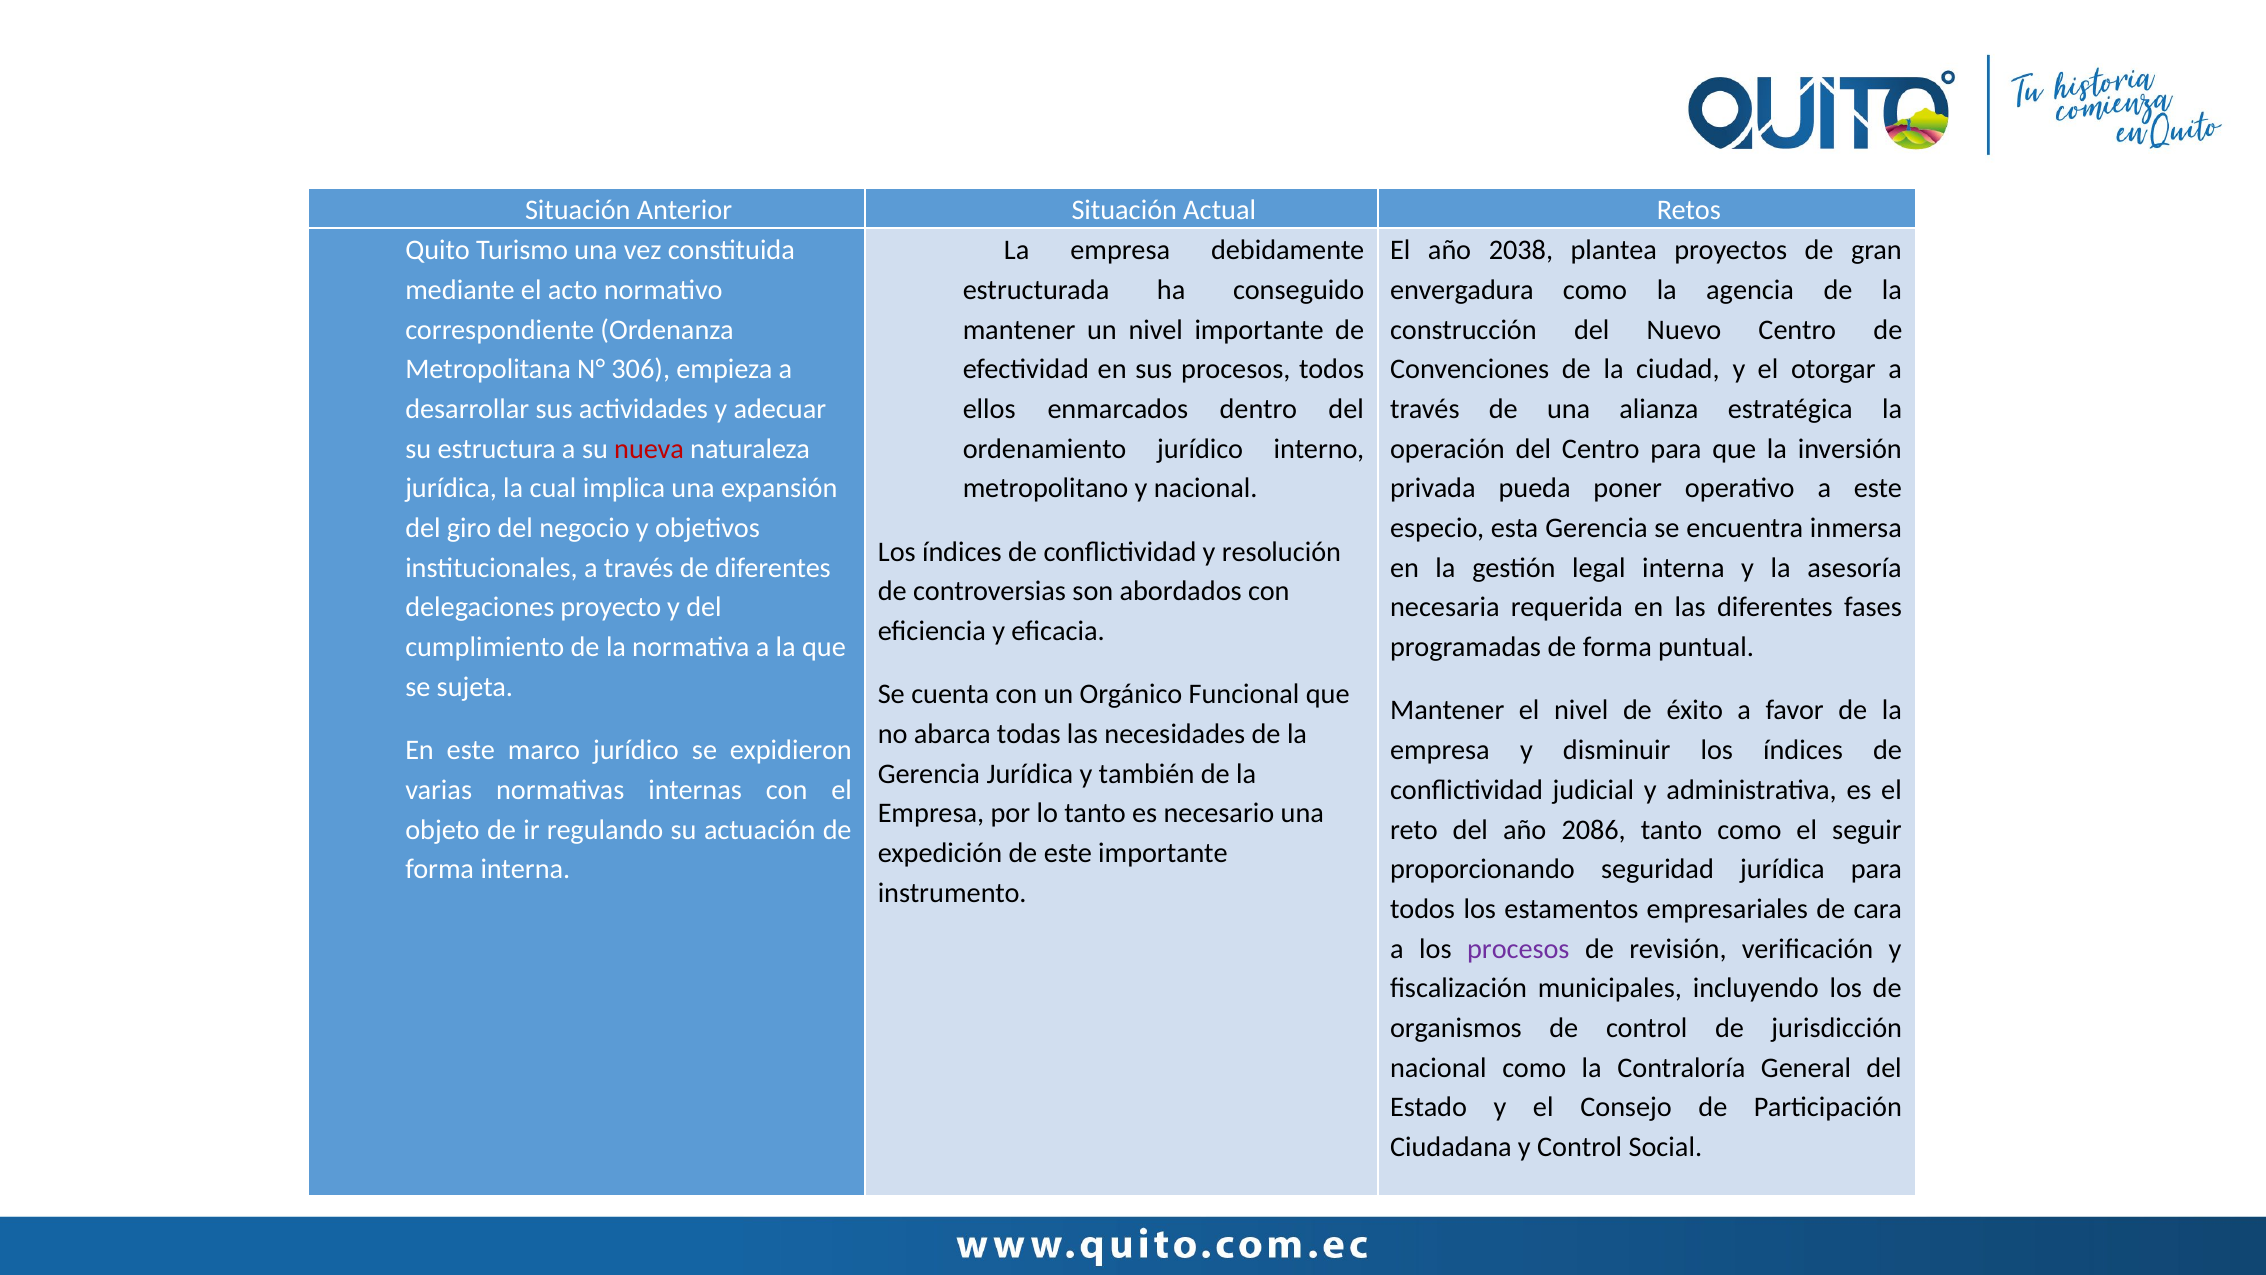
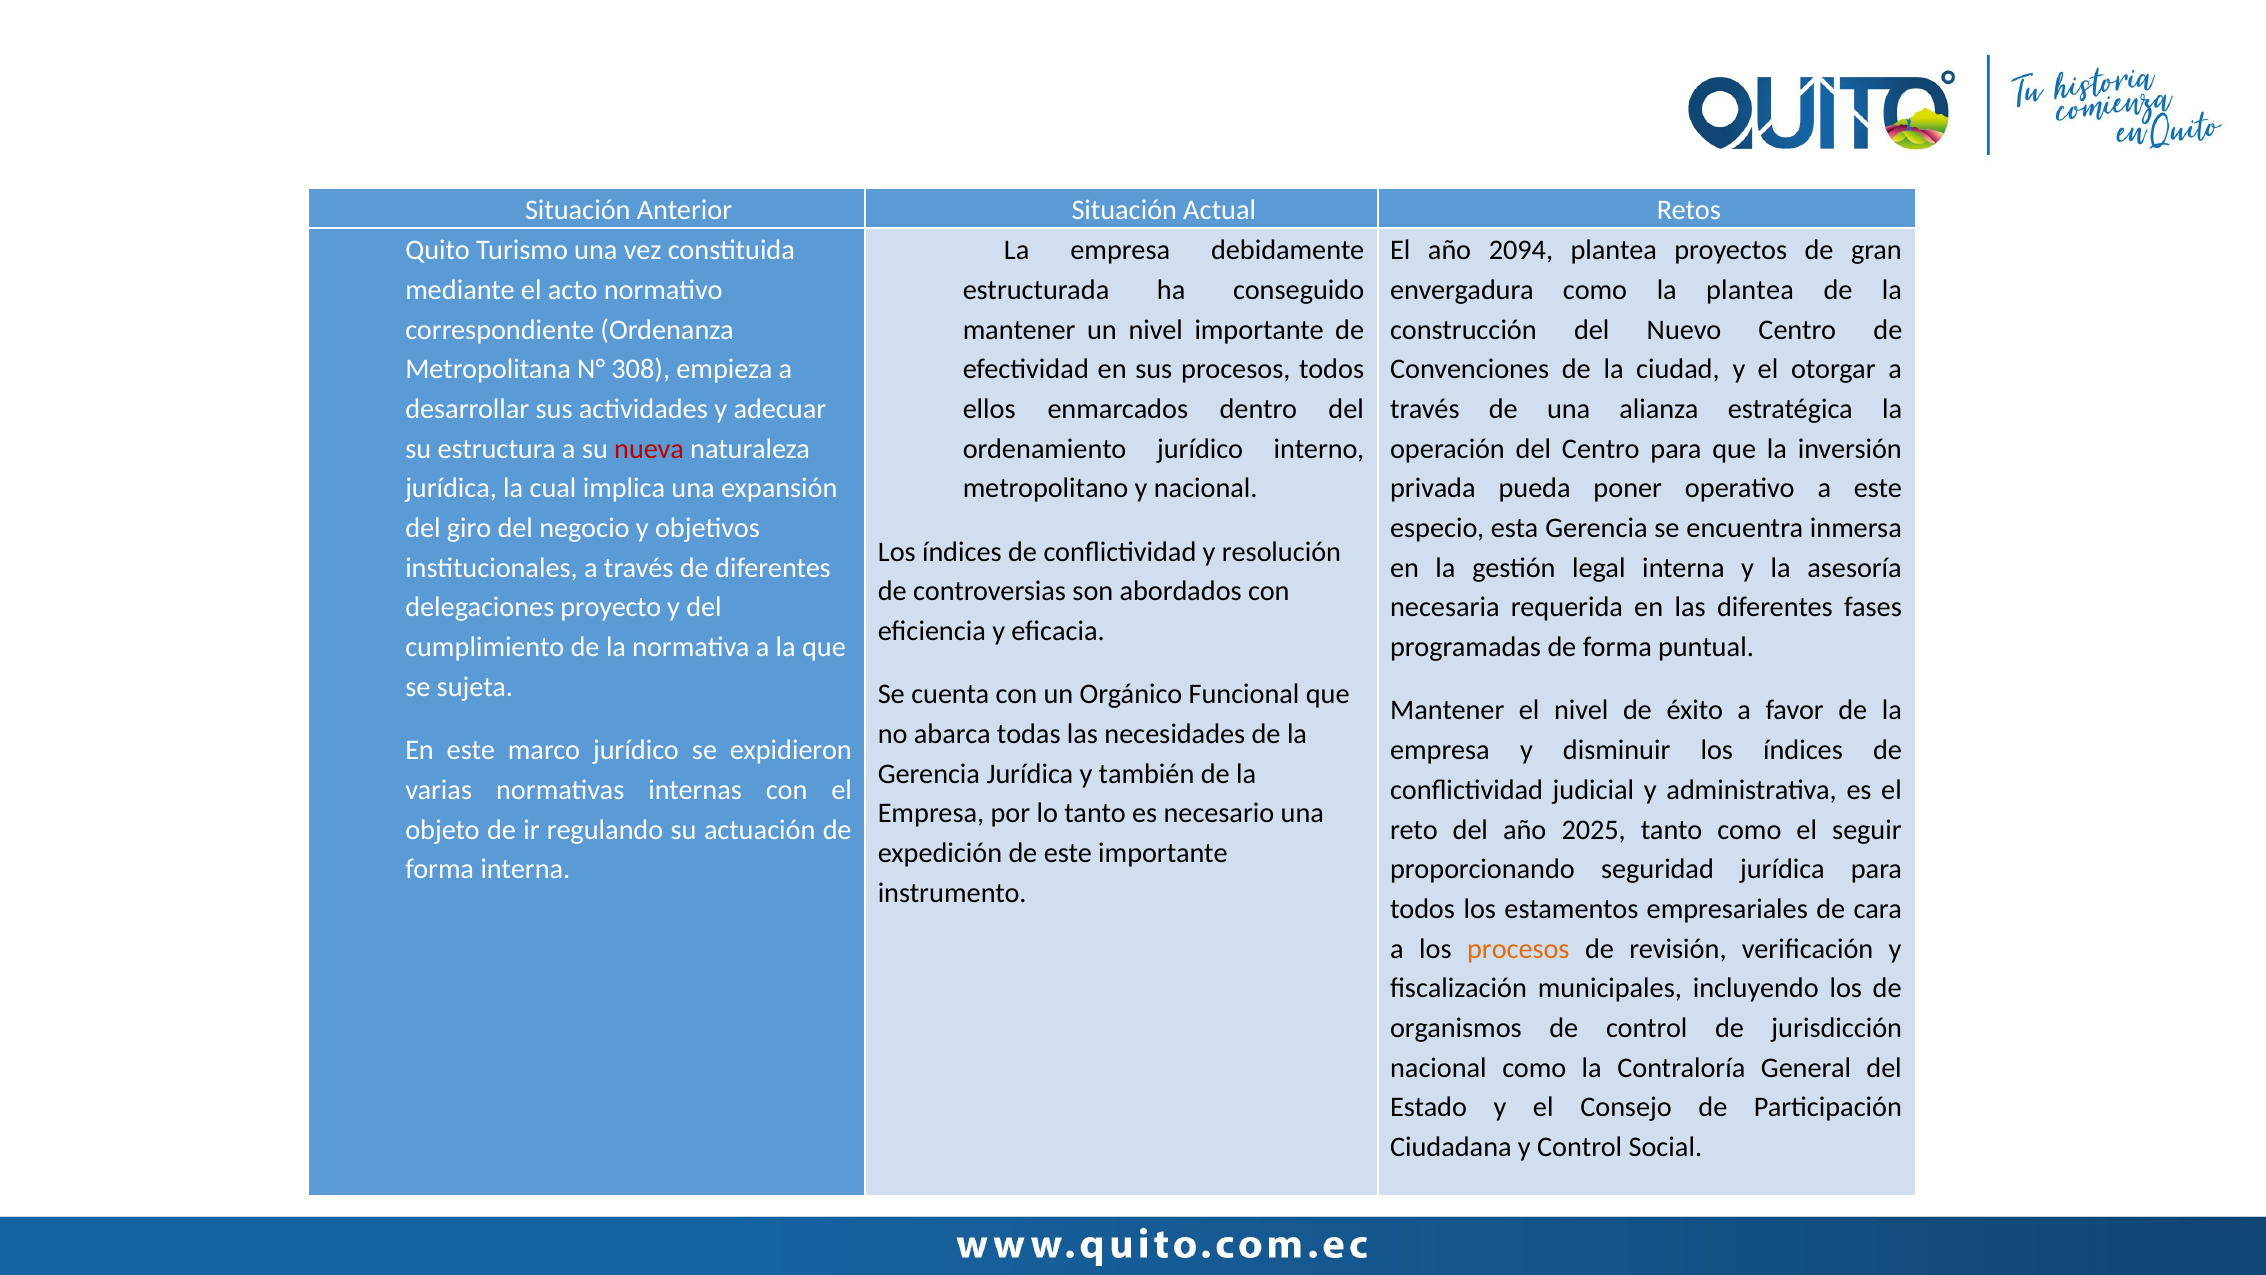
2038: 2038 -> 2094
la agencia: agencia -> plantea
306: 306 -> 308
2086: 2086 -> 2025
procesos at (1518, 948) colour: purple -> orange
